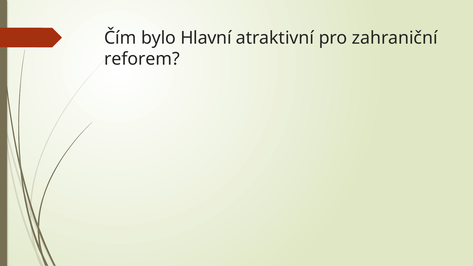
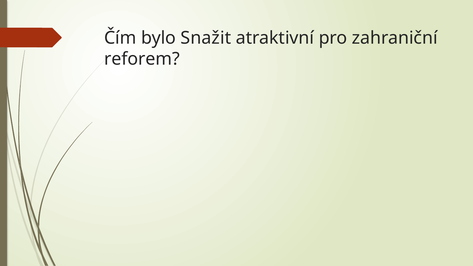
Hlavní: Hlavní -> Snažit
